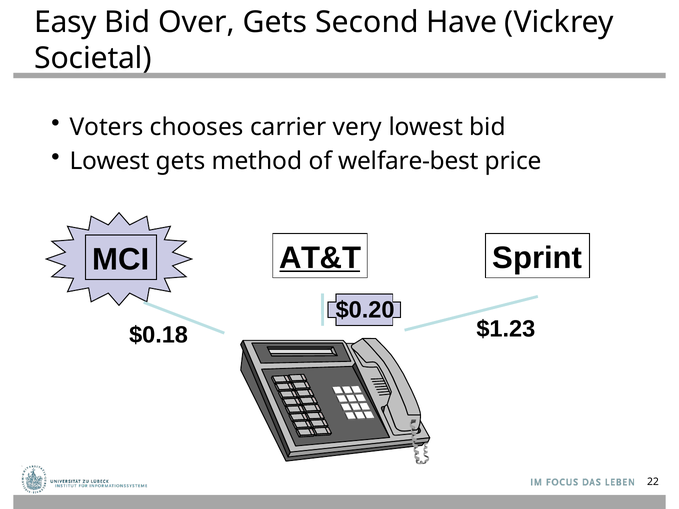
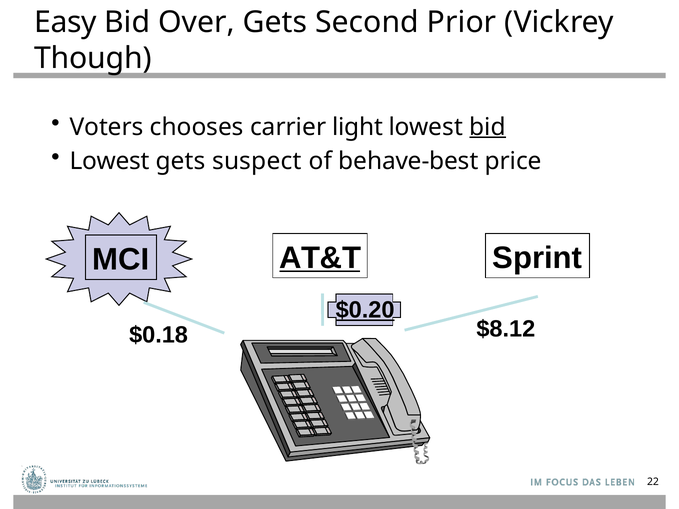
Have: Have -> Prior
Societal: Societal -> Though
very: very -> light
bid at (488, 127) underline: none -> present
method: method -> suspect
welfare-best: welfare-best -> behave-best
$0.20 underline: none -> present
$1.23: $1.23 -> $8.12
